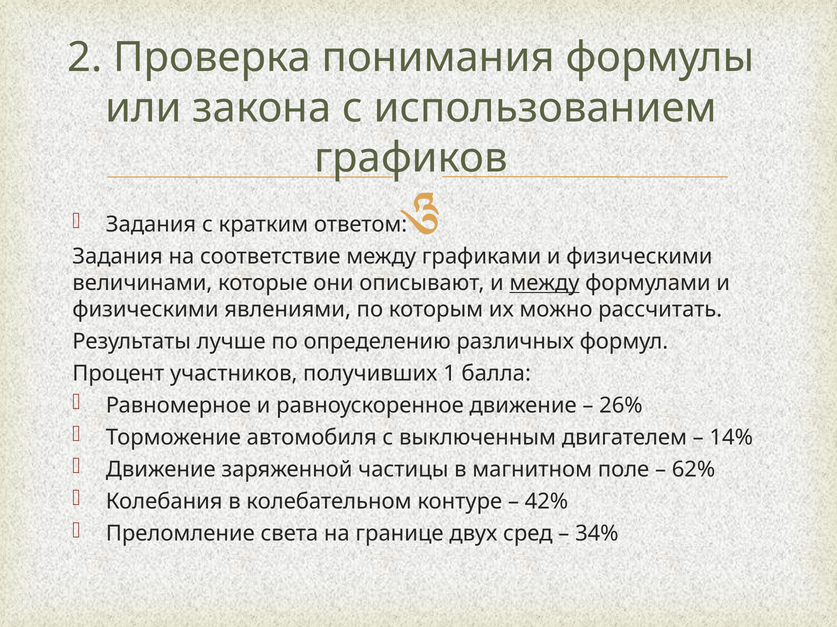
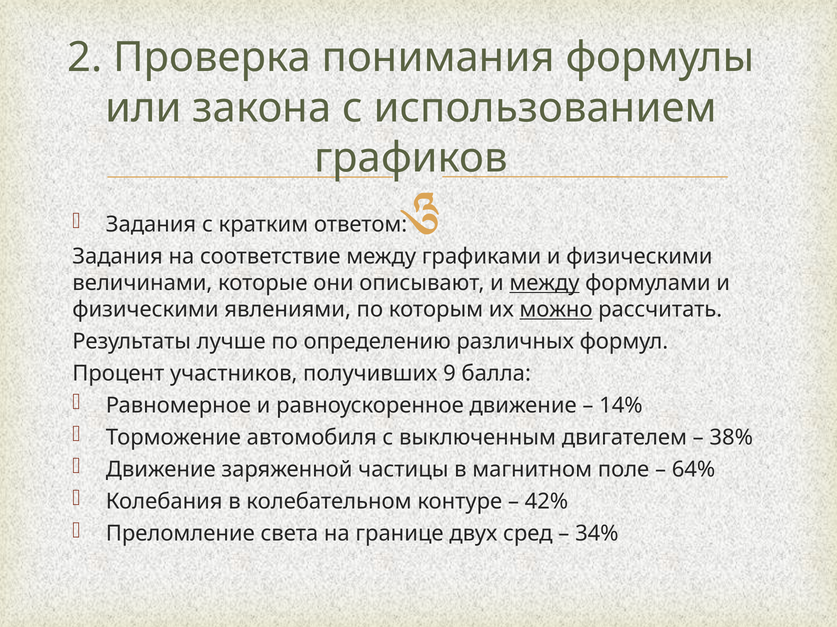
можно underline: none -> present
1: 1 -> 9
26%: 26% -> 14%
14%: 14% -> 38%
62%: 62% -> 64%
